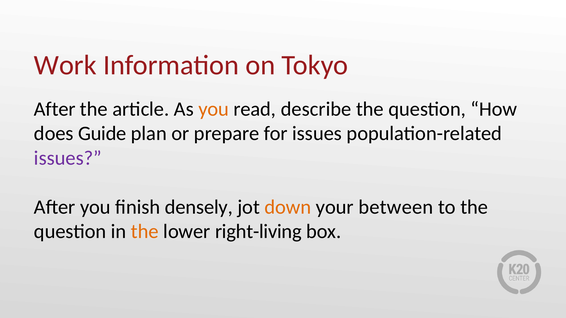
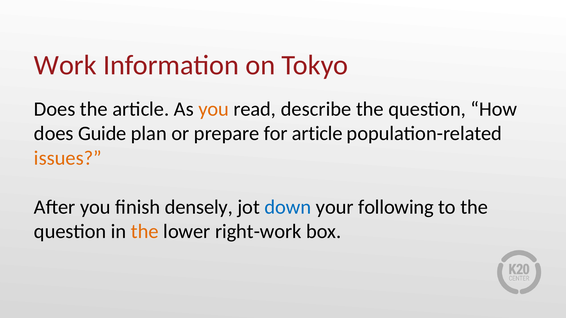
After at (55, 109): After -> Does
for issues: issues -> article
issues at (68, 158) colour: purple -> orange
down colour: orange -> blue
between: between -> following
right-living: right-living -> right-work
